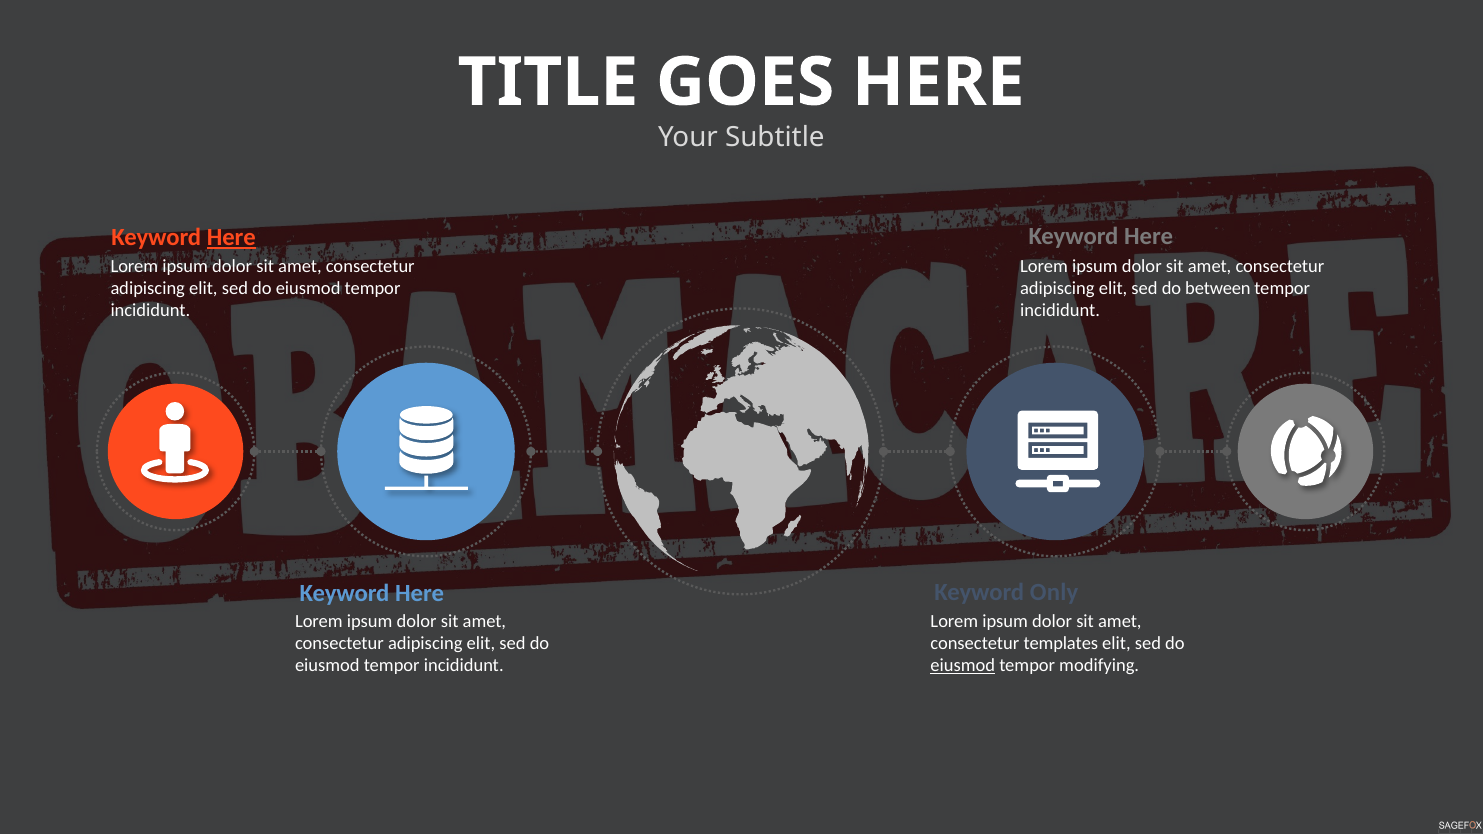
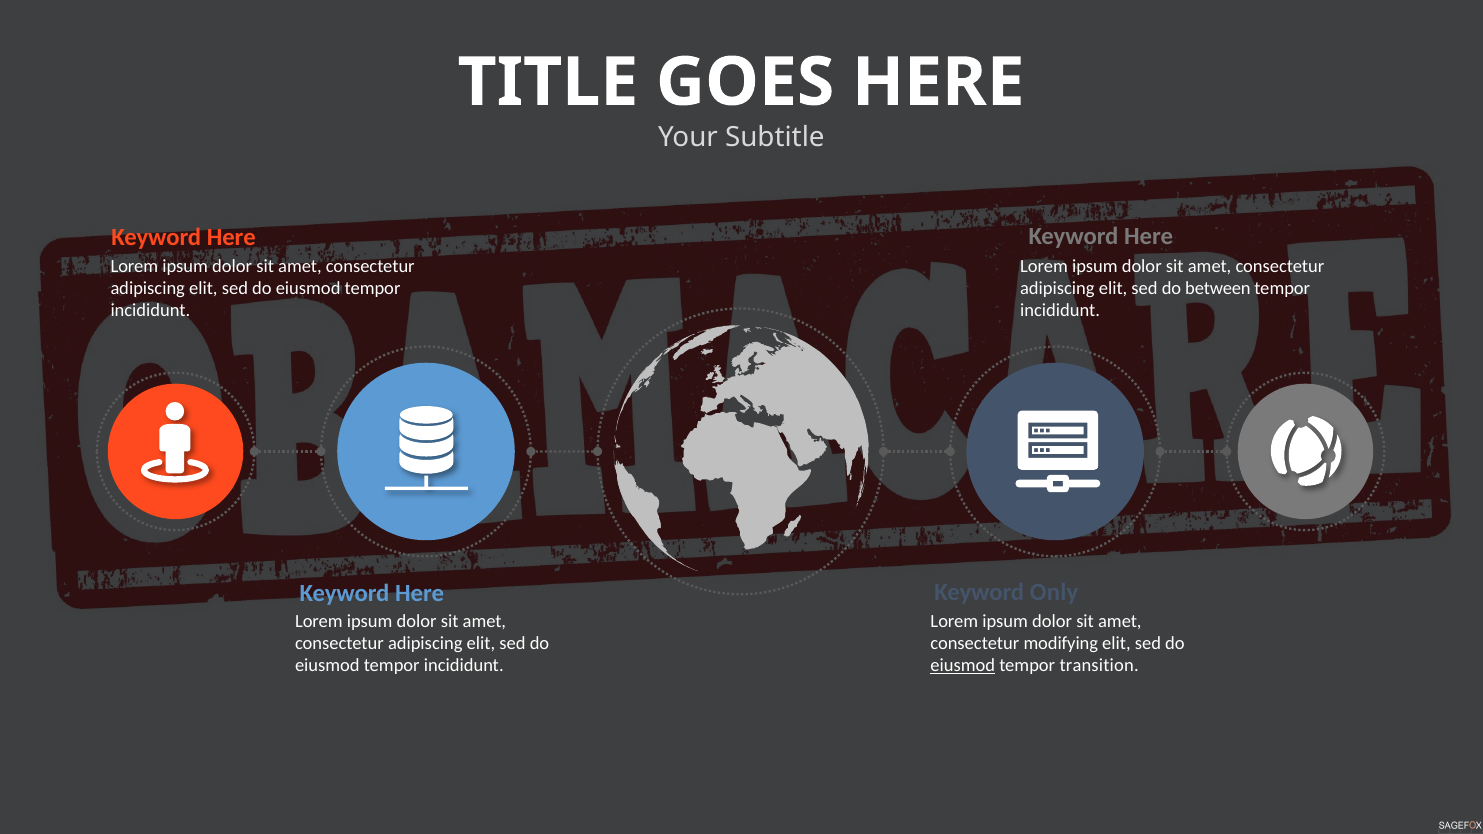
Here at (231, 237) underline: present -> none
templates: templates -> modifying
modifying: modifying -> transition
